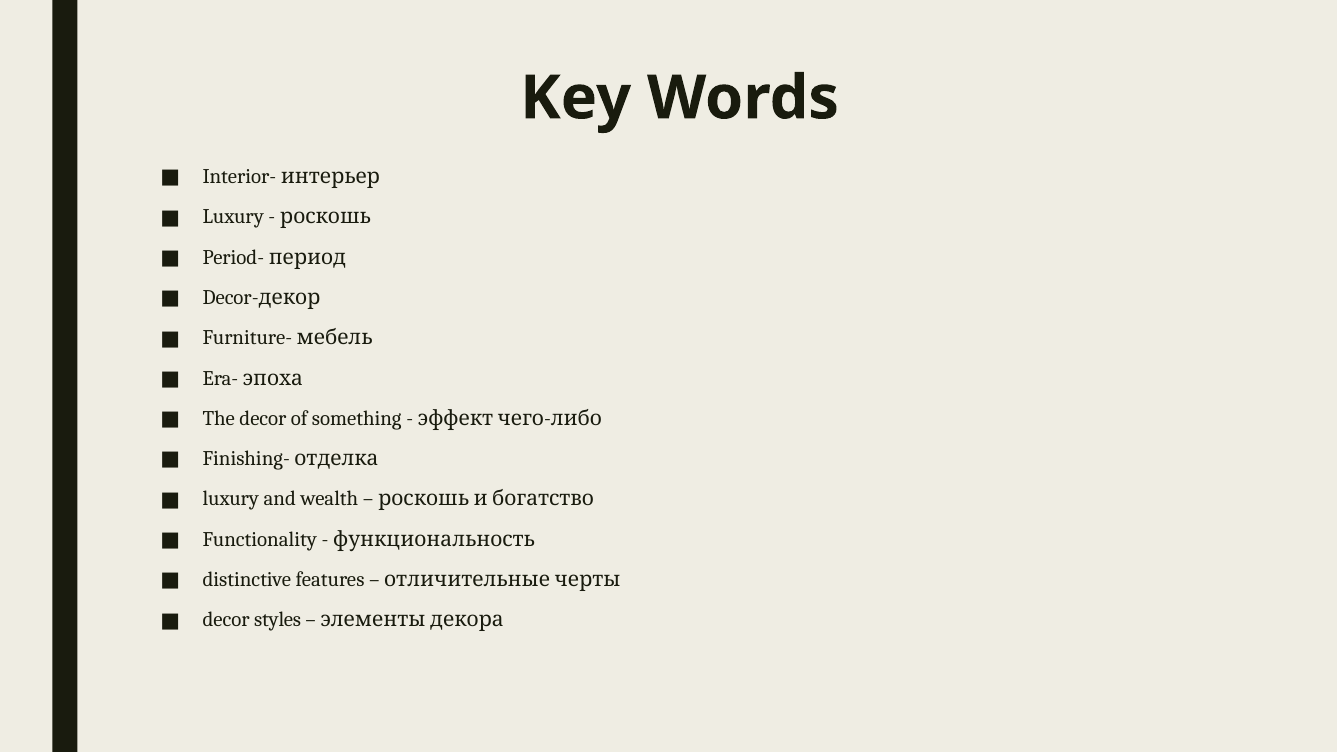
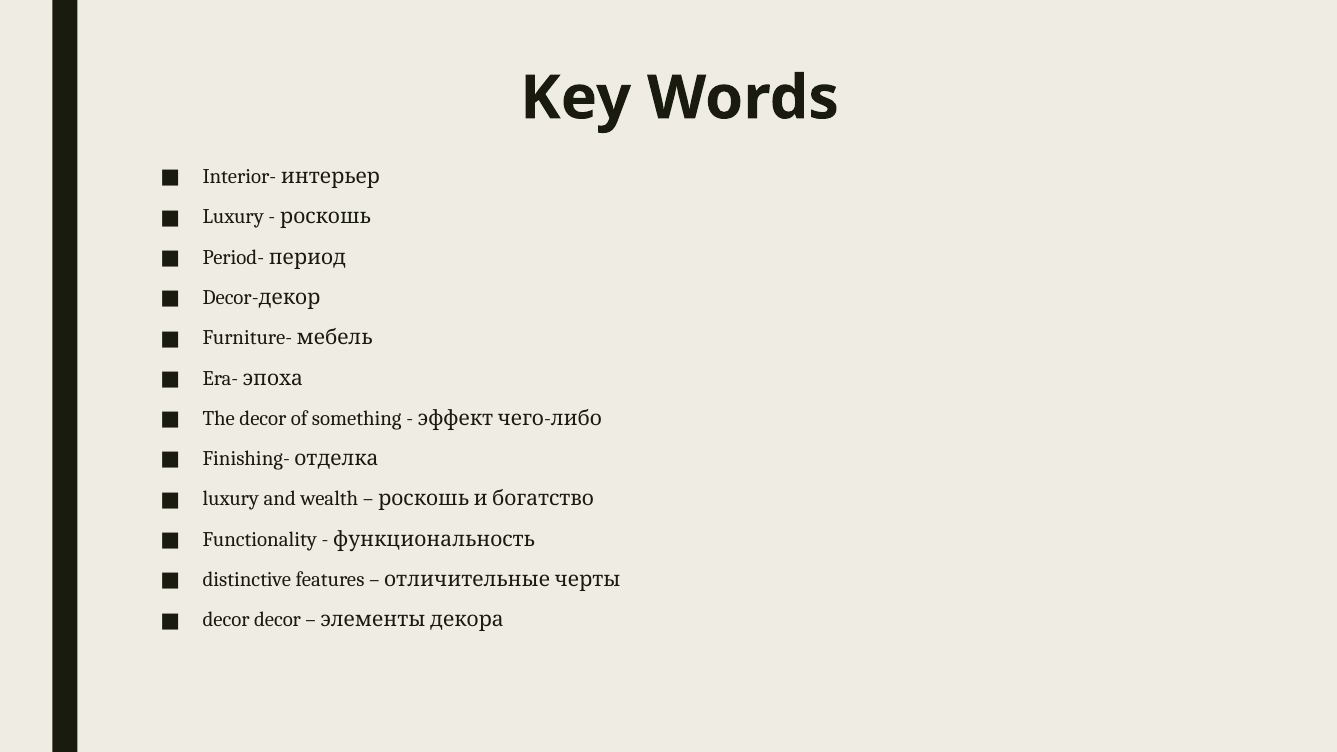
decor styles: styles -> decor
